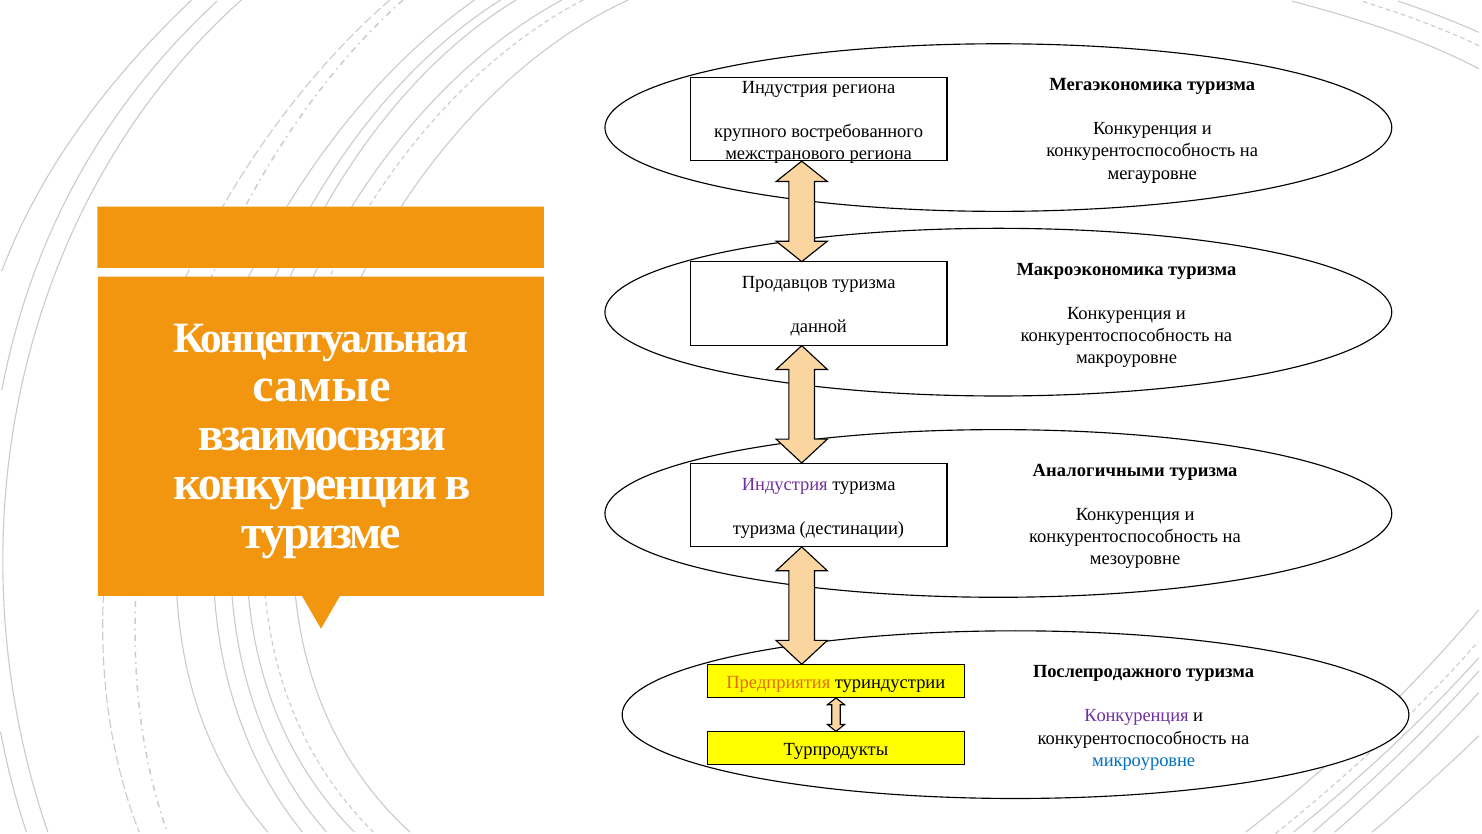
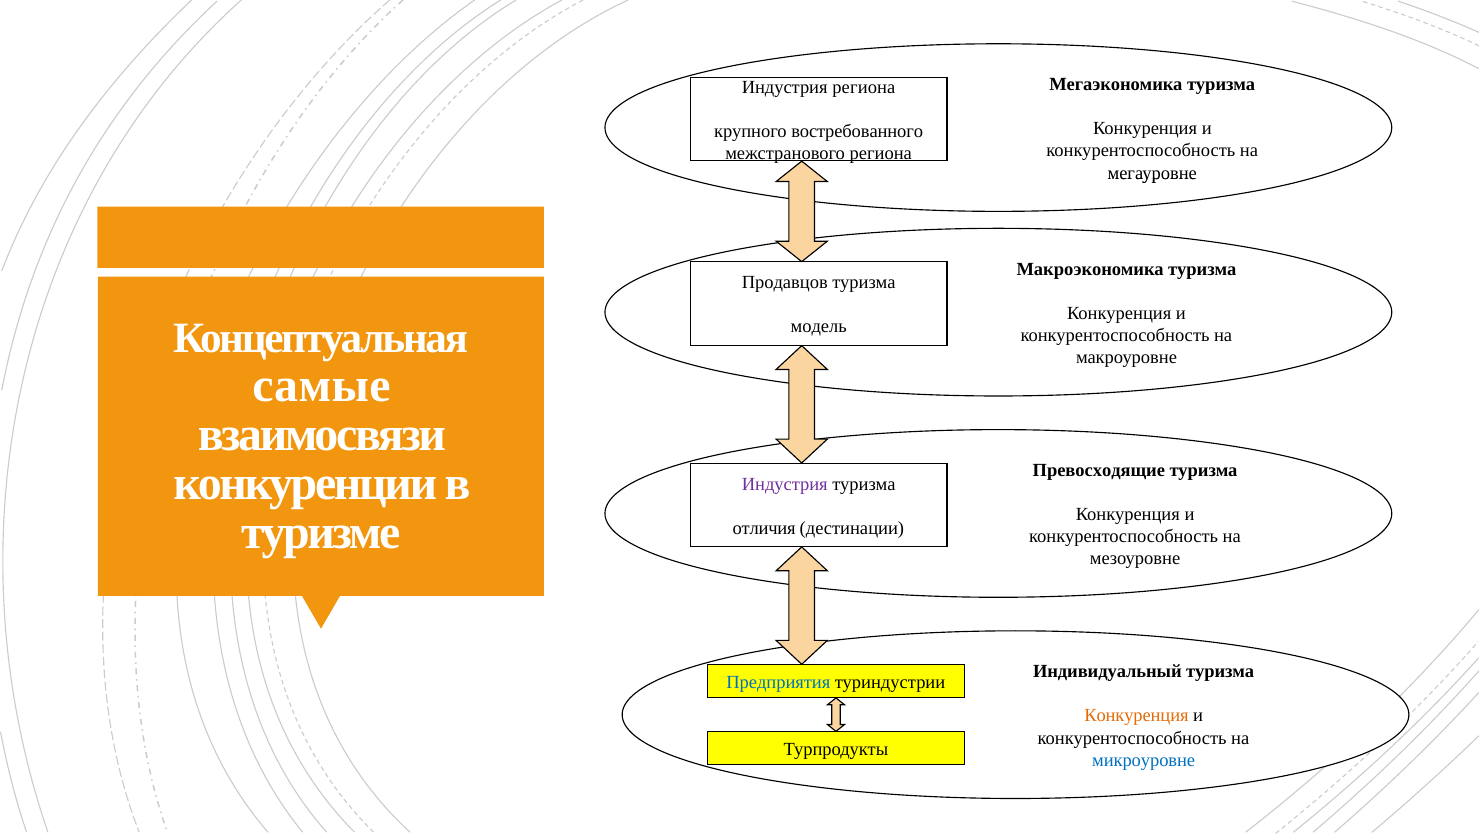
данной: данной -> модель
Аналогичными: Аналогичными -> Превосходящие
туризма at (764, 528): туризма -> отличия
Послепродажного: Послепродажного -> Индивидуальный
Предприятия colour: orange -> blue
Конкуренция at (1136, 715) colour: purple -> orange
